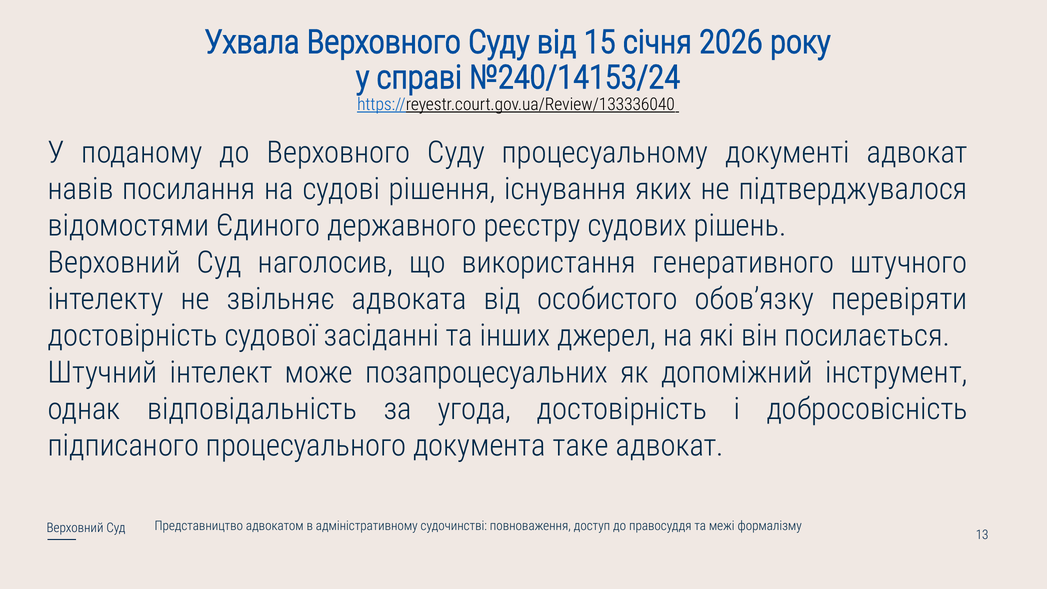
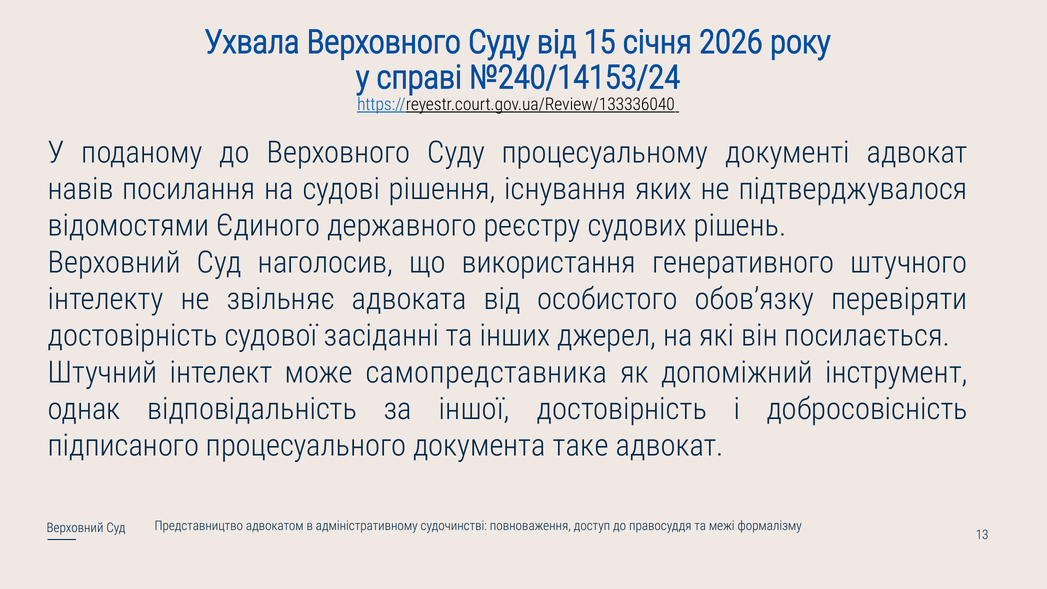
позапроцесуальних: позапроцесуальних -> самопредставника
угода: угода -> іншої
